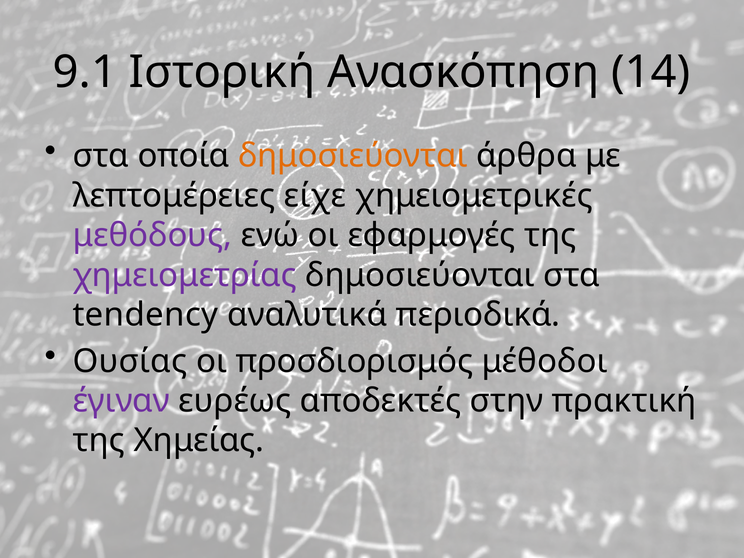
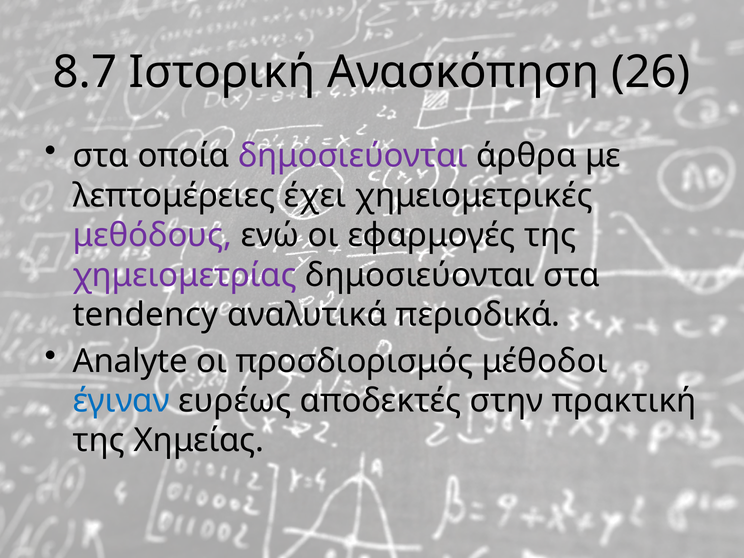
9.1: 9.1 -> 8.7
14: 14 -> 26
δημοσιεύονται at (353, 156) colour: orange -> purple
είχε: είχε -> έχει
Ουσίας: Ουσίας -> Analyte
έγιναν colour: purple -> blue
